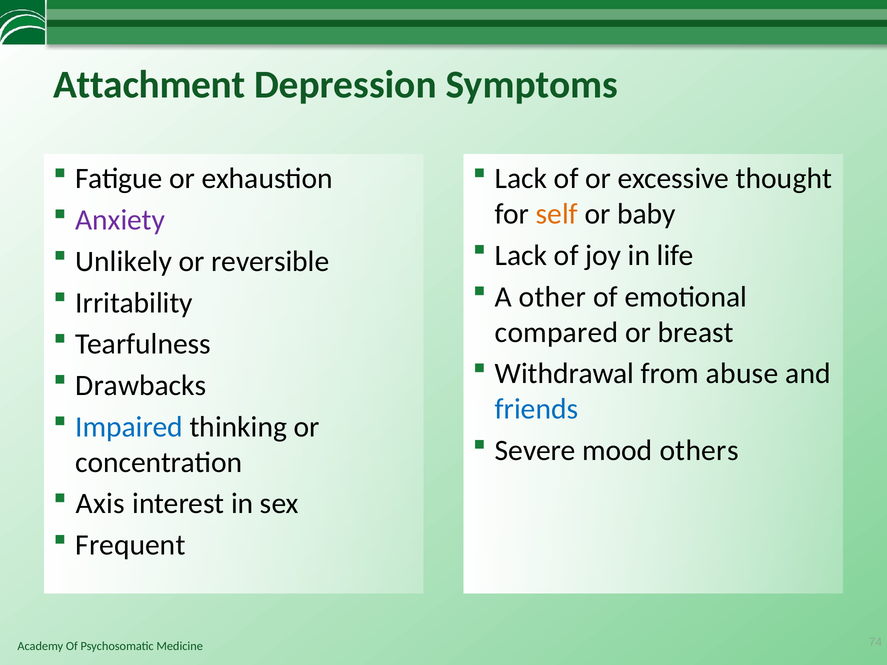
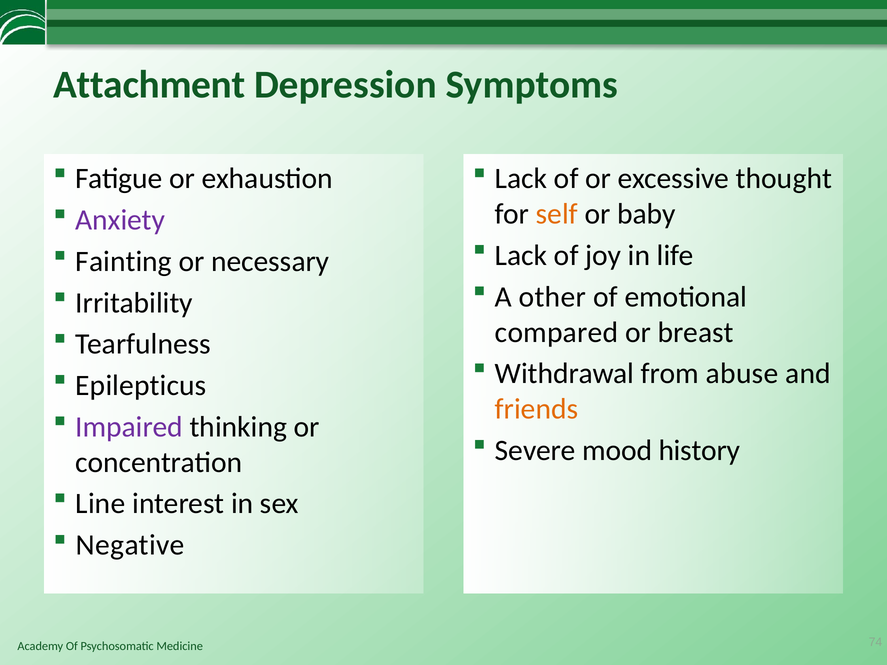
Unlikely: Unlikely -> Fainting
reversible: reversible -> necessary
Drawbacks: Drawbacks -> Epilepticus
friends colour: blue -> orange
Impaired colour: blue -> purple
others: others -> history
Axis: Axis -> Line
Frequent: Frequent -> Negative
